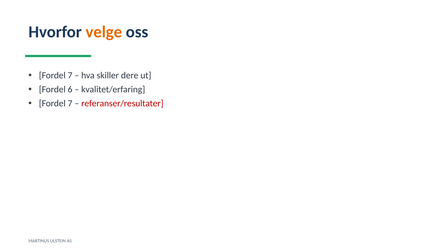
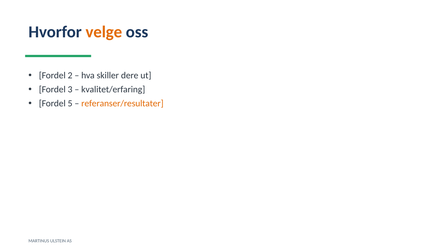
7 at (70, 76): 7 -> 2
6: 6 -> 3
7 at (70, 104): 7 -> 5
referanser/resultater colour: red -> orange
